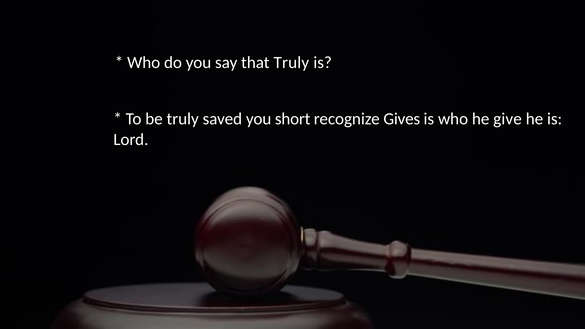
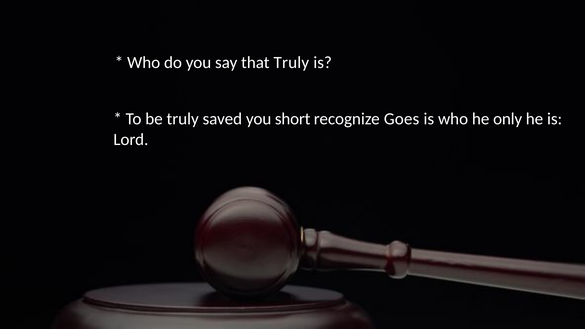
Gives: Gives -> Goes
give: give -> only
